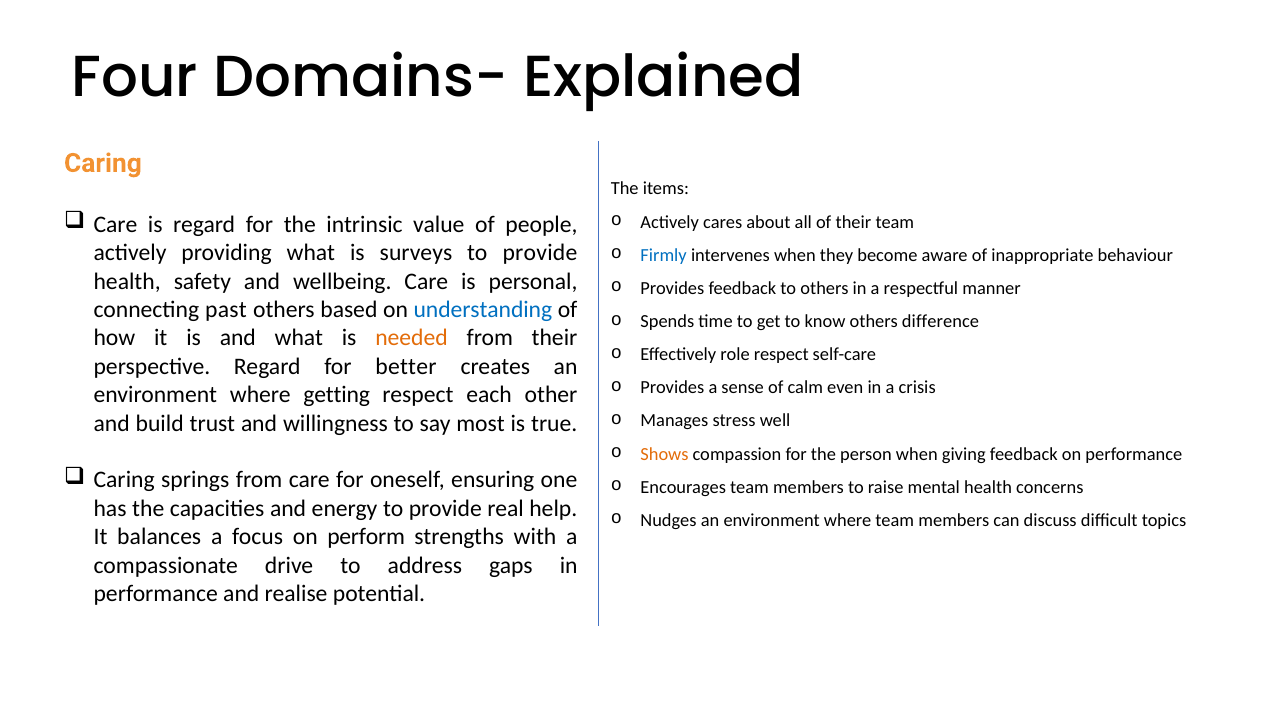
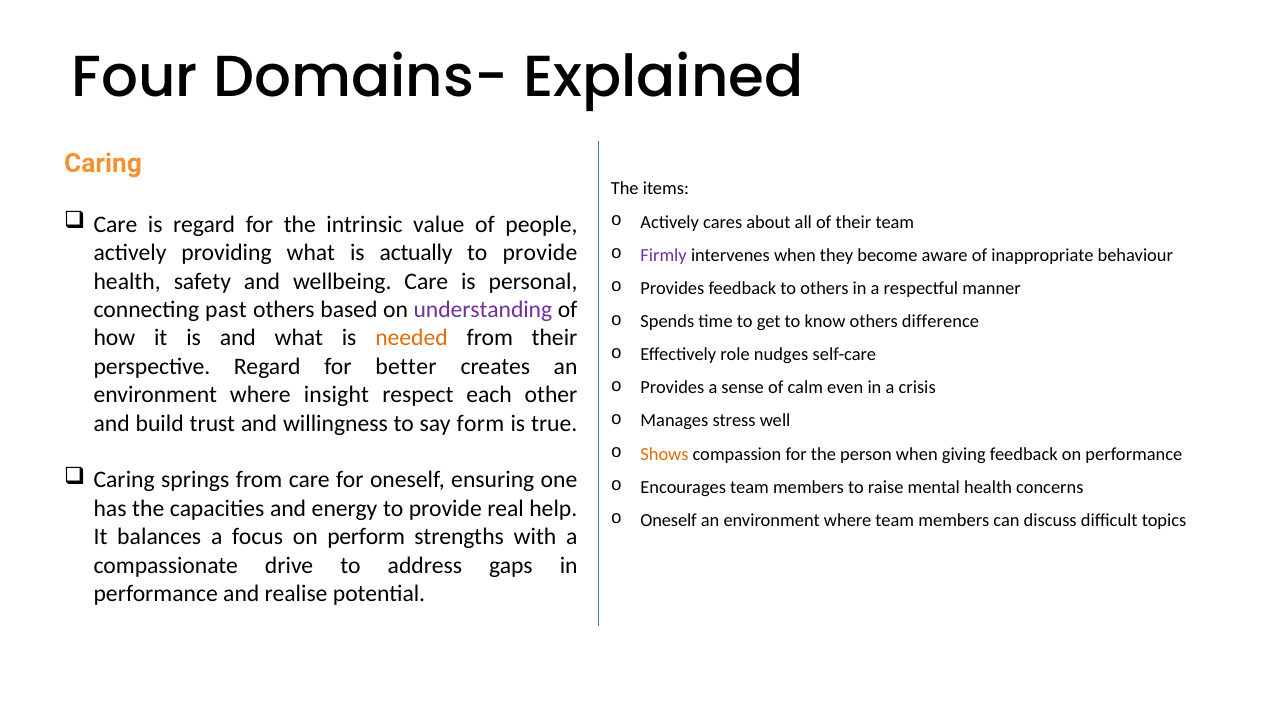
surveys: surveys -> actually
Firmly colour: blue -> purple
understanding colour: blue -> purple
role respect: respect -> nudges
getting: getting -> insight
most: most -> form
Nudges at (669, 520): Nudges -> Oneself
